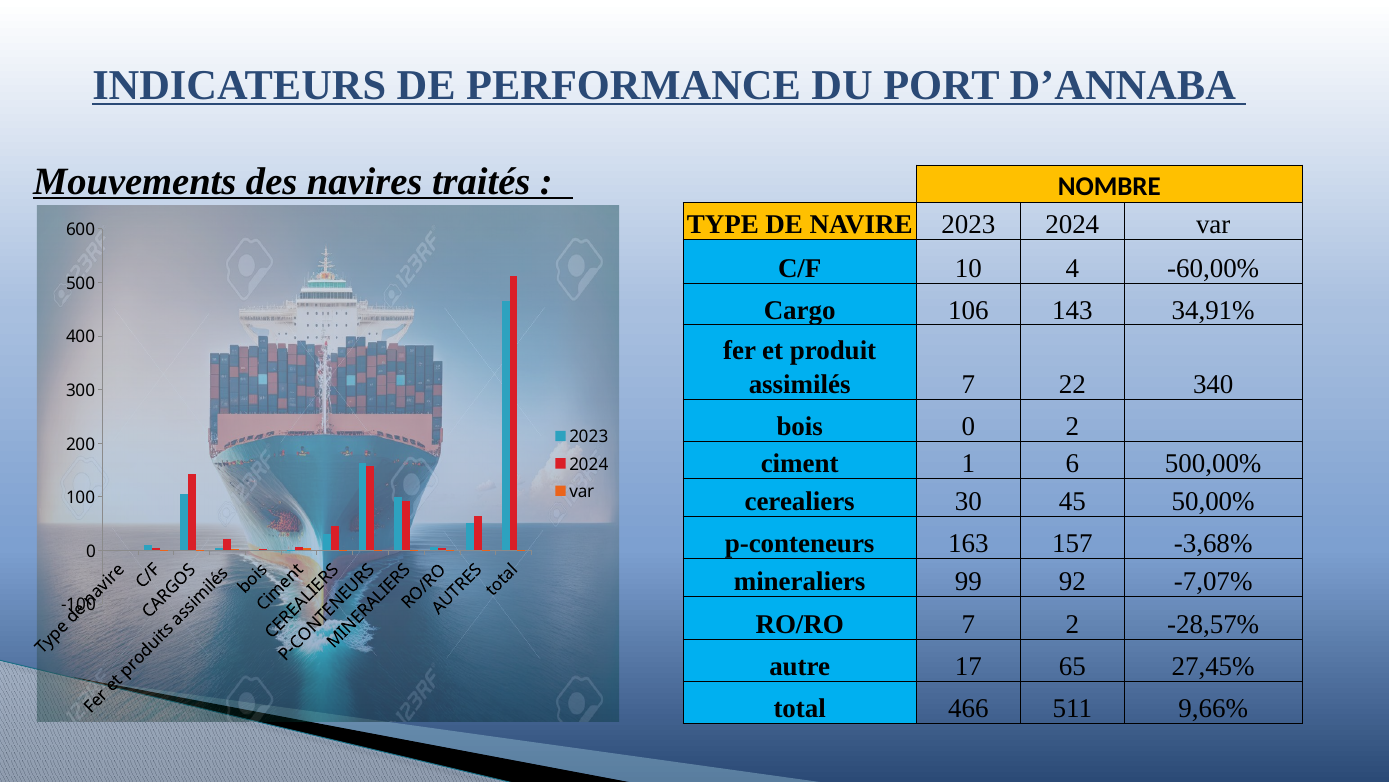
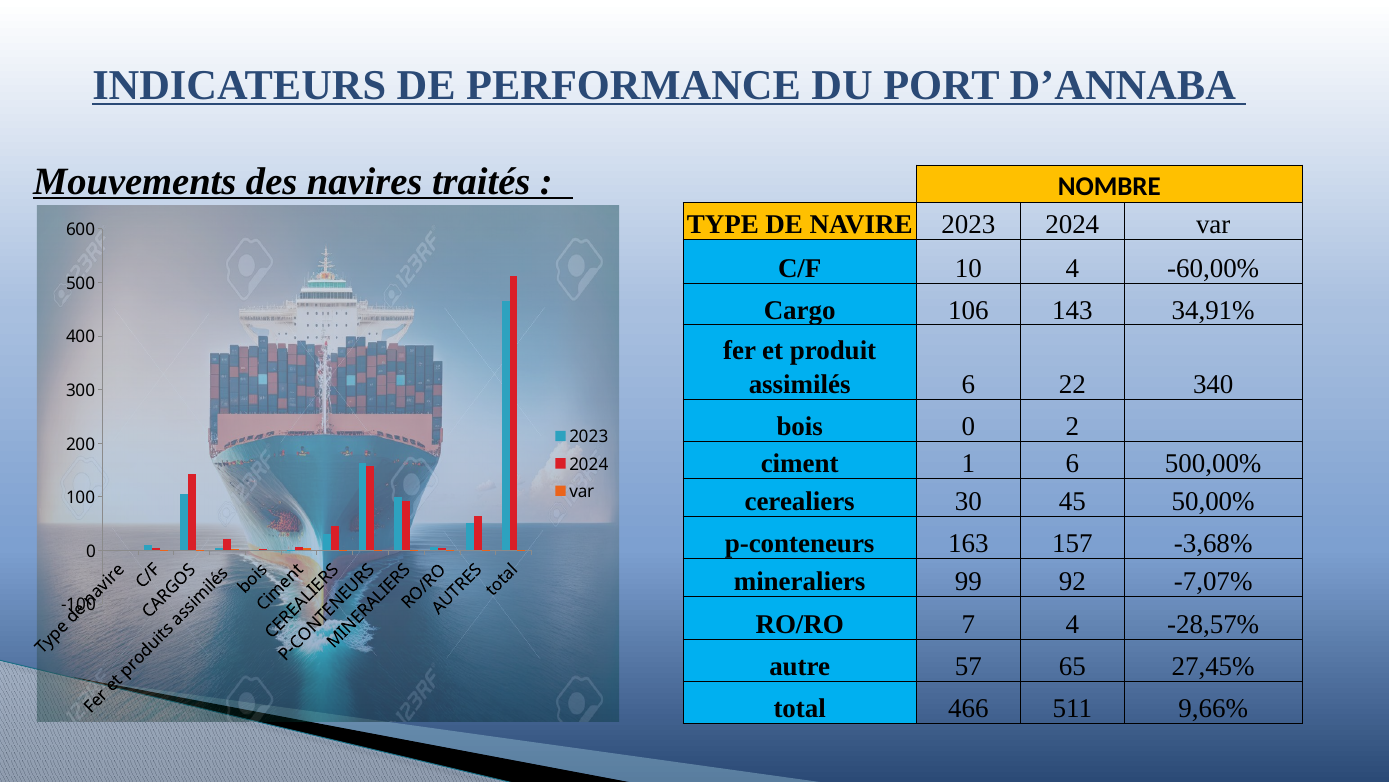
assimilés 7: 7 -> 6
7 2: 2 -> 4
17: 17 -> 57
